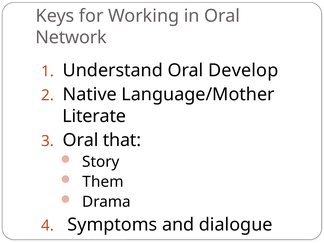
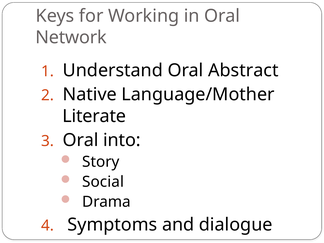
Develop: Develop -> Abstract
that: that -> into
Them: Them -> Social
